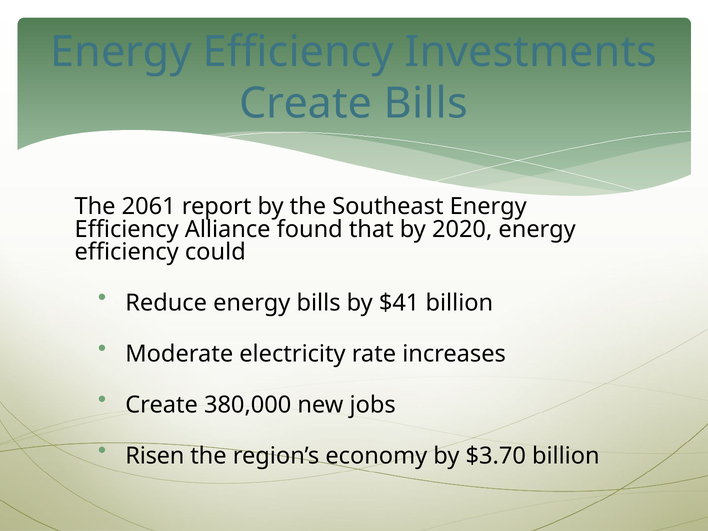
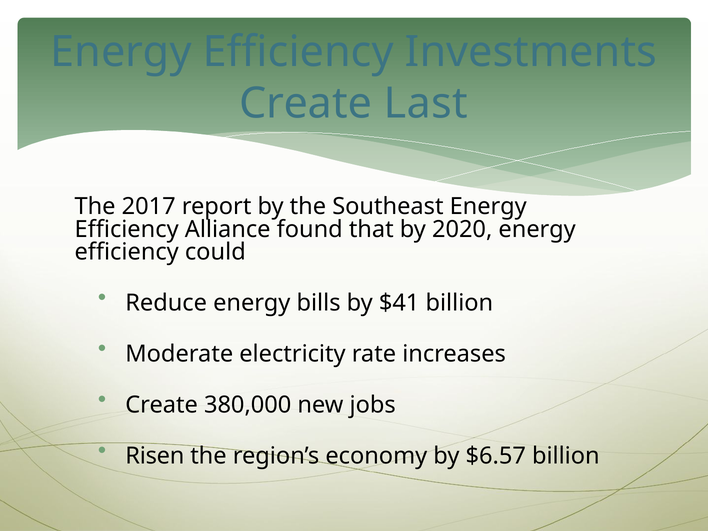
Create Bills: Bills -> Last
2061: 2061 -> 2017
$3.70: $3.70 -> $6.57
